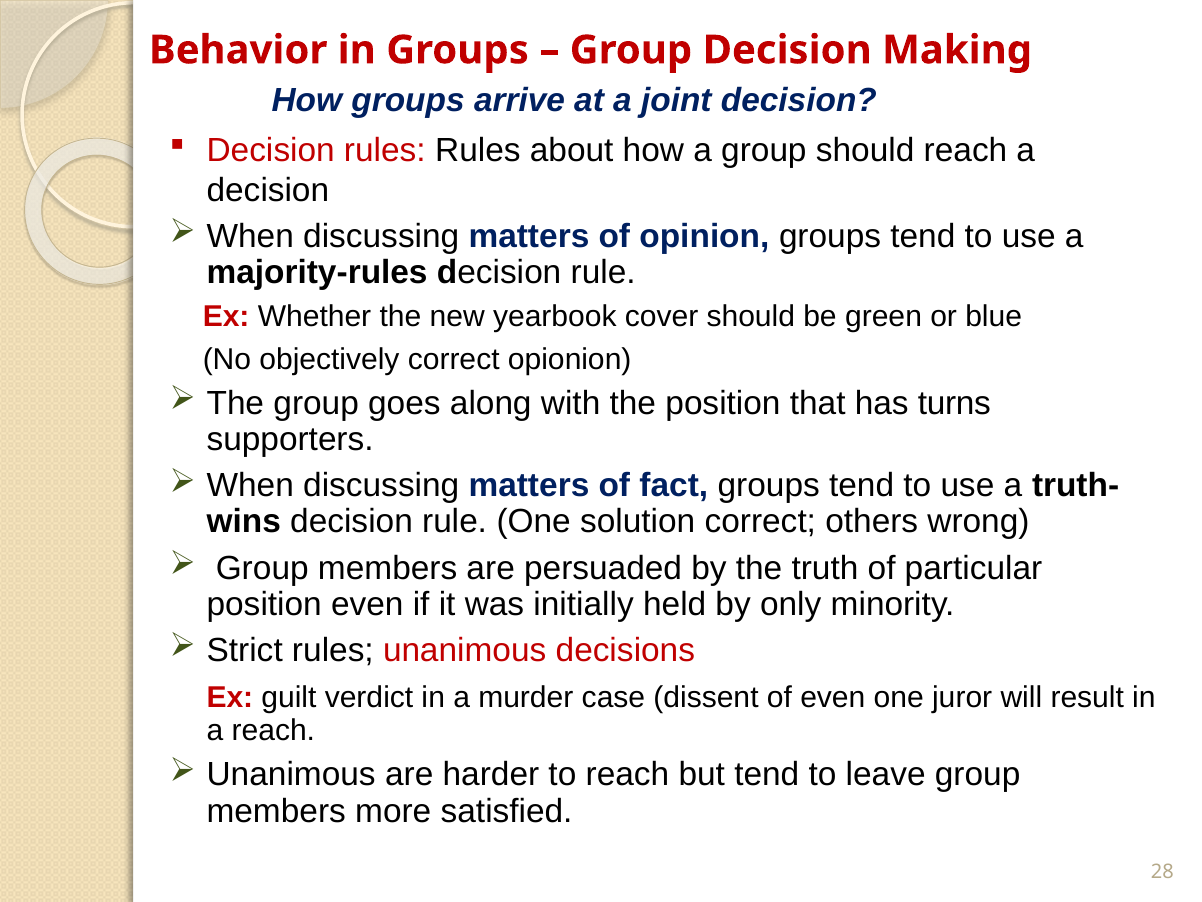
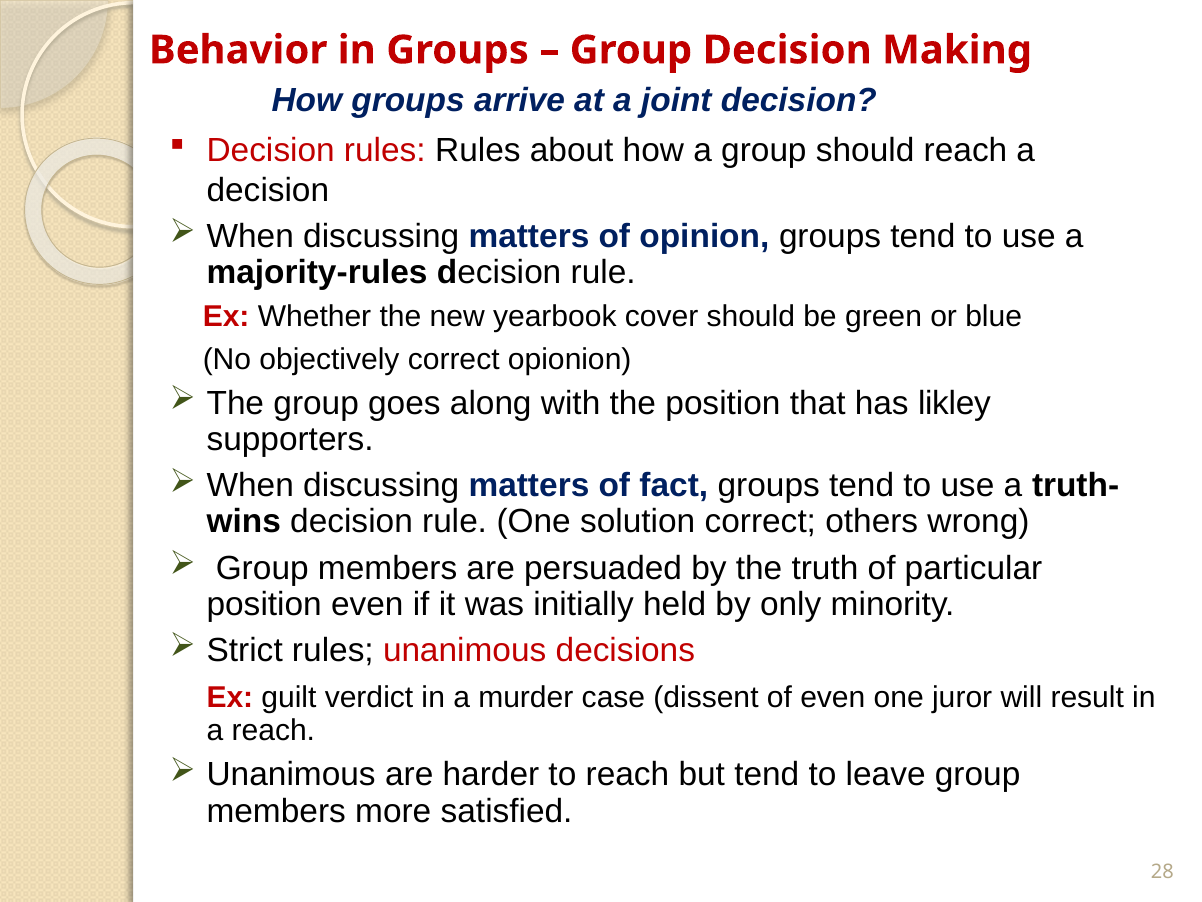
turns: turns -> likley
